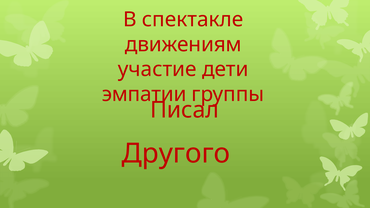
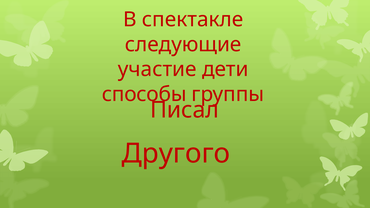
движениям: движениям -> следующие
эмпатии: эмпатии -> способы
